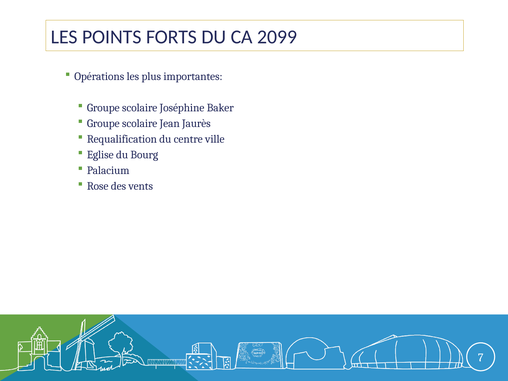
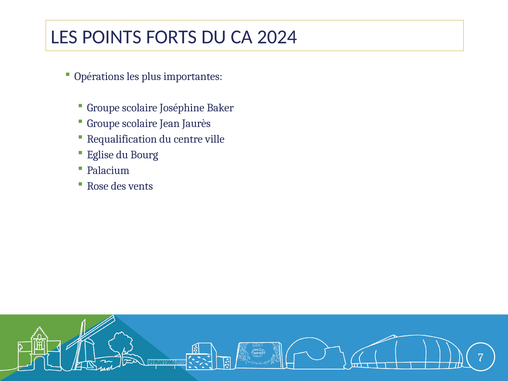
2099: 2099 -> 2024
